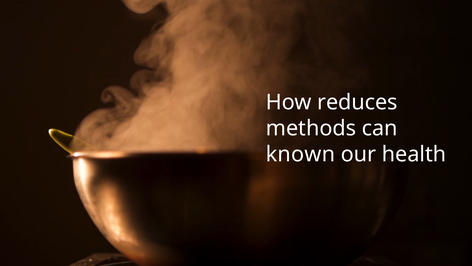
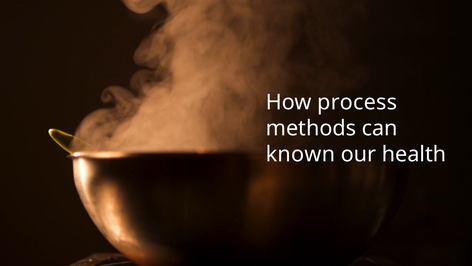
reduces: reduces -> process
